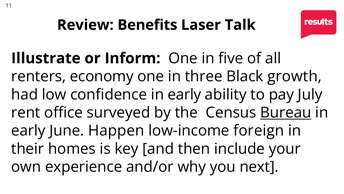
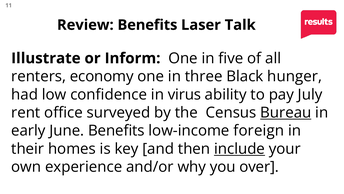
growth: growth -> hunger
confidence in early: early -> virus
June Happen: Happen -> Benefits
include underline: none -> present
next: next -> over
